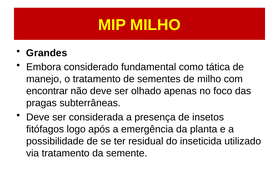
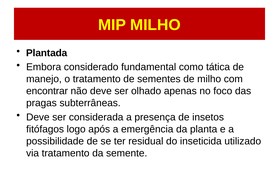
Grandes: Grandes -> Plantada
